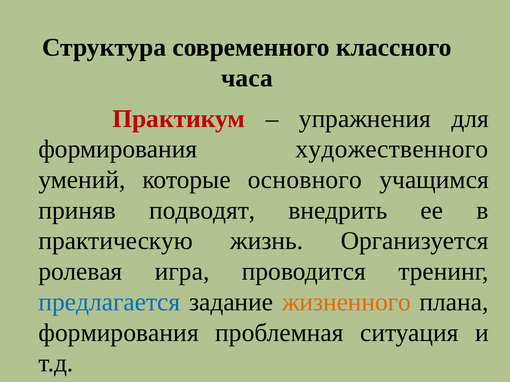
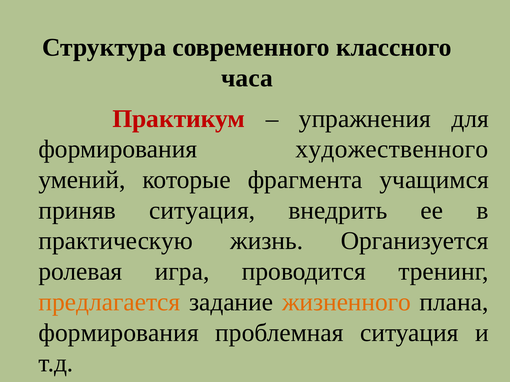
основного: основного -> фрагмента
приняв подводят: подводят -> ситуация
предлагается colour: blue -> orange
